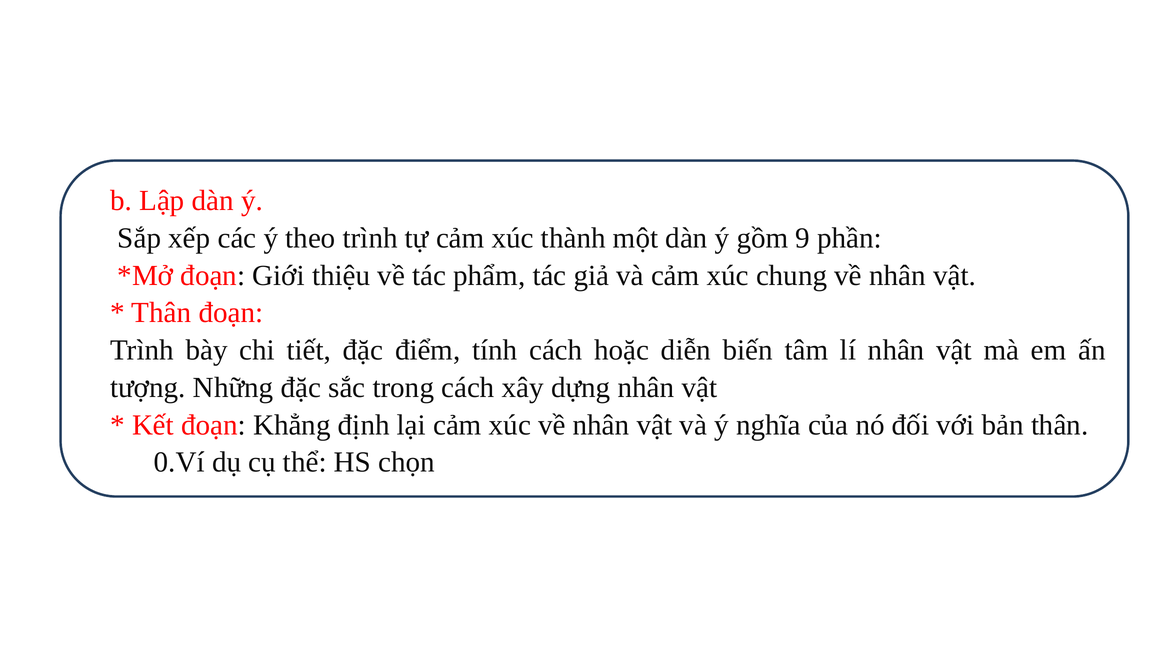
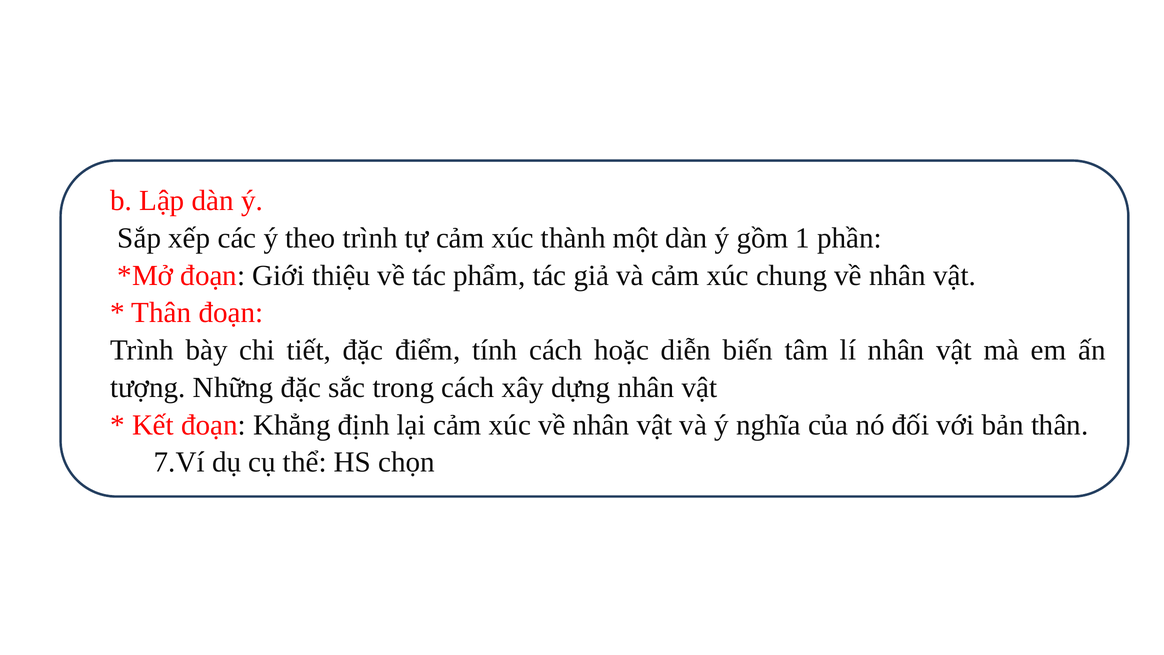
9: 9 -> 1
0.Ví: 0.Ví -> 7.Ví
